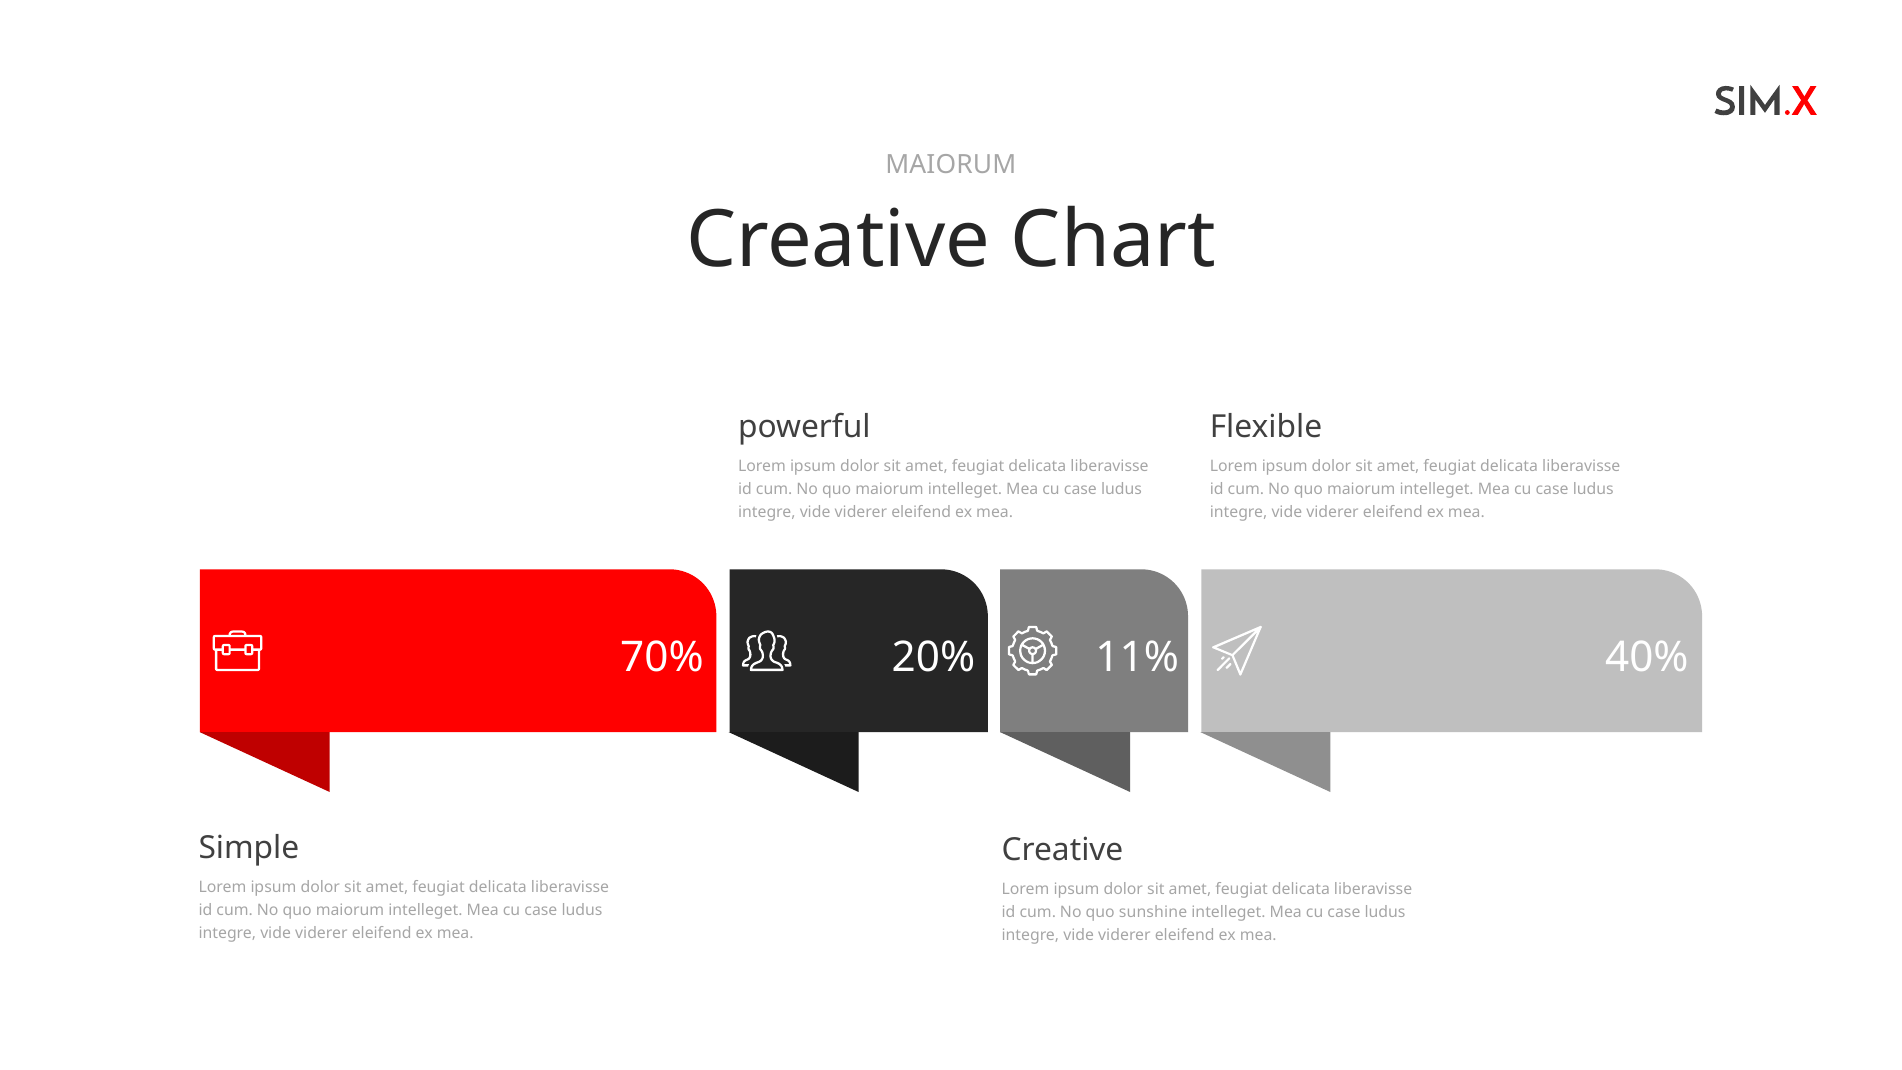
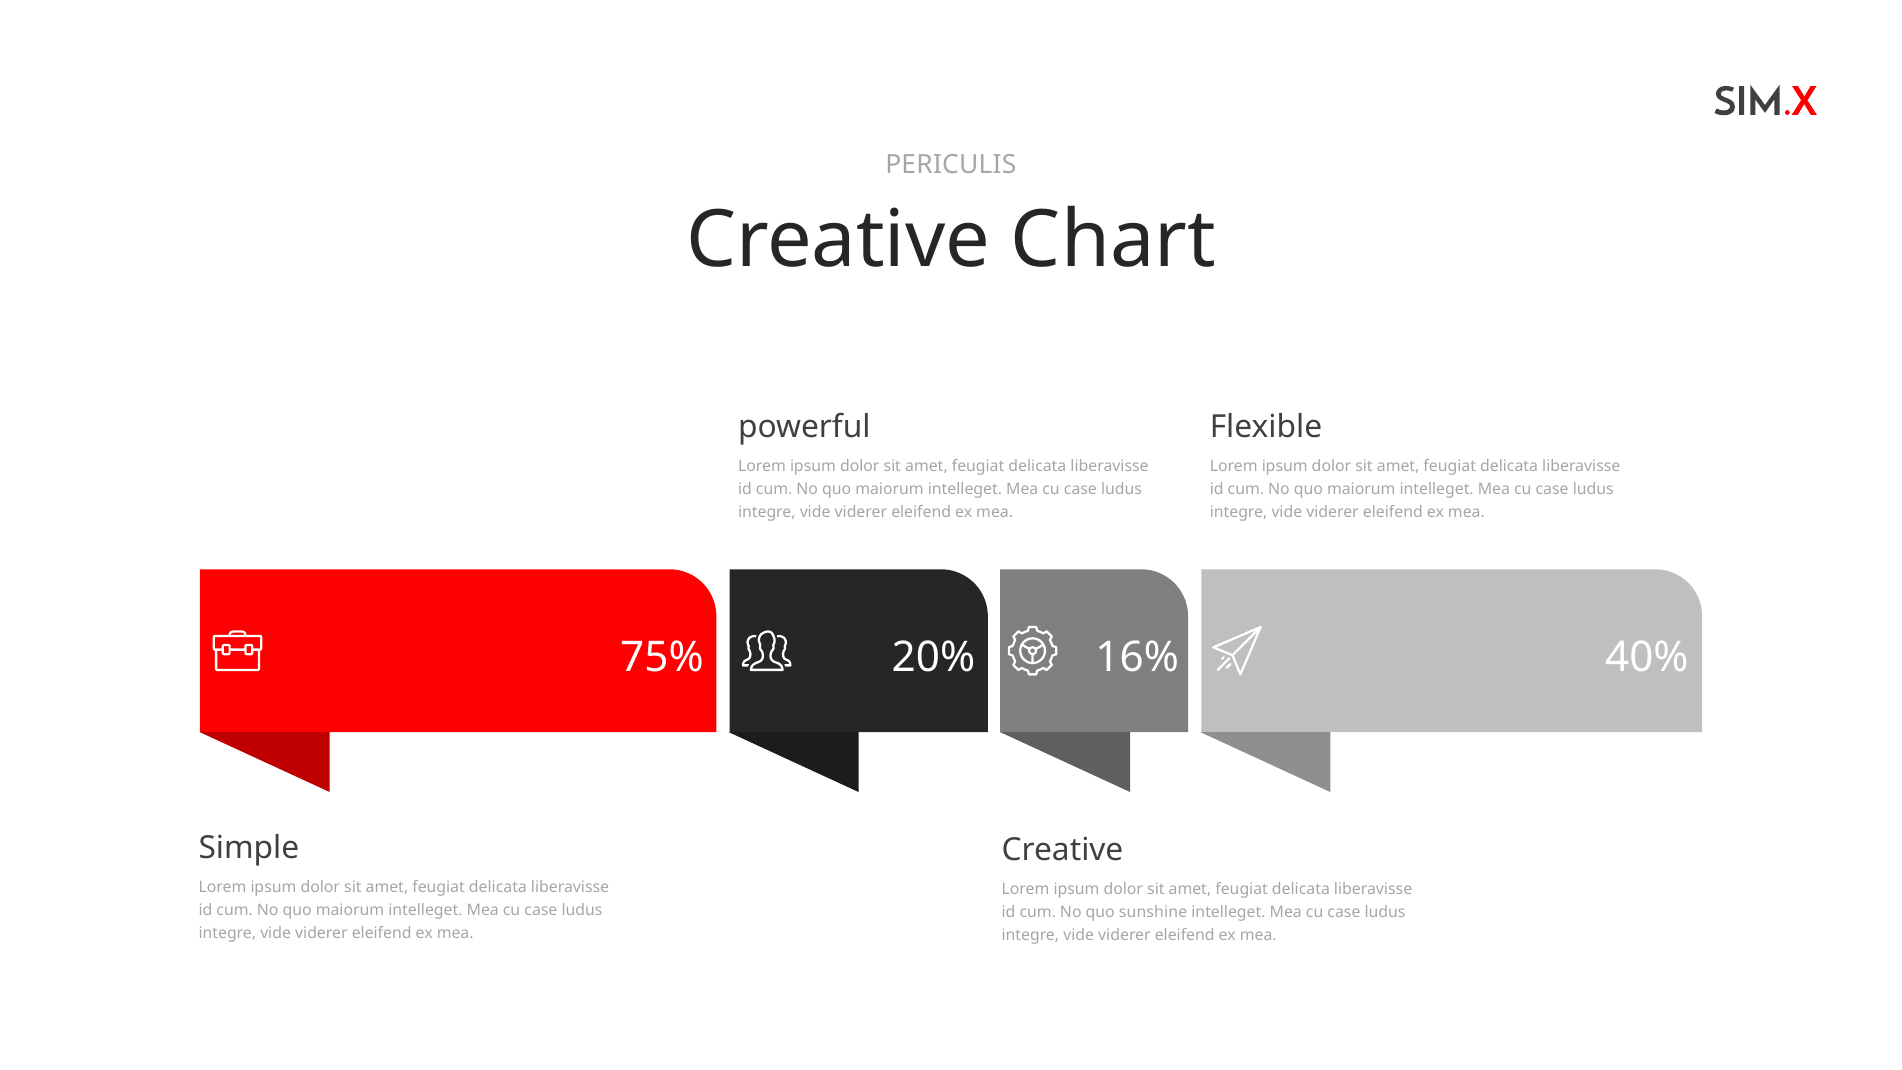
MAIORUM at (951, 165): MAIORUM -> PERICULIS
70%: 70% -> 75%
11%: 11% -> 16%
